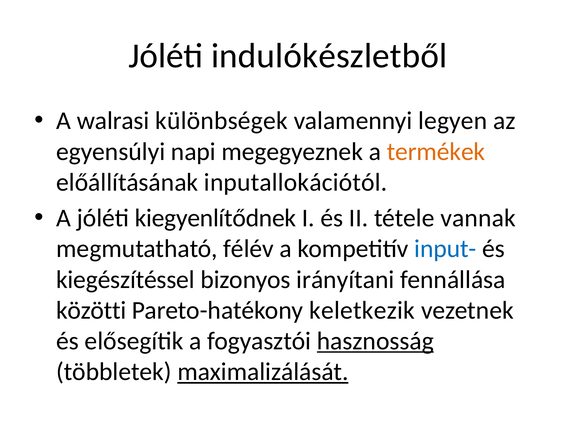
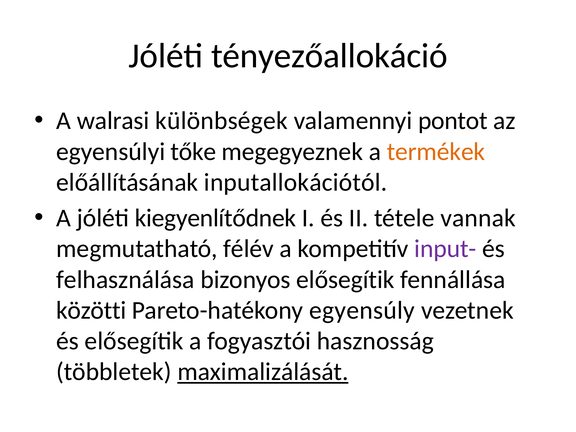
indulókészletből: indulókészletből -> tényezőallokáció
legyen: legyen -> pontot
napi: napi -> tőke
input- colour: blue -> purple
kiegészítéssel: kiegészítéssel -> felhasználása
bizonyos irányítani: irányítani -> elősegítik
keletkezik: keletkezik -> egyensúly
hasznosság underline: present -> none
